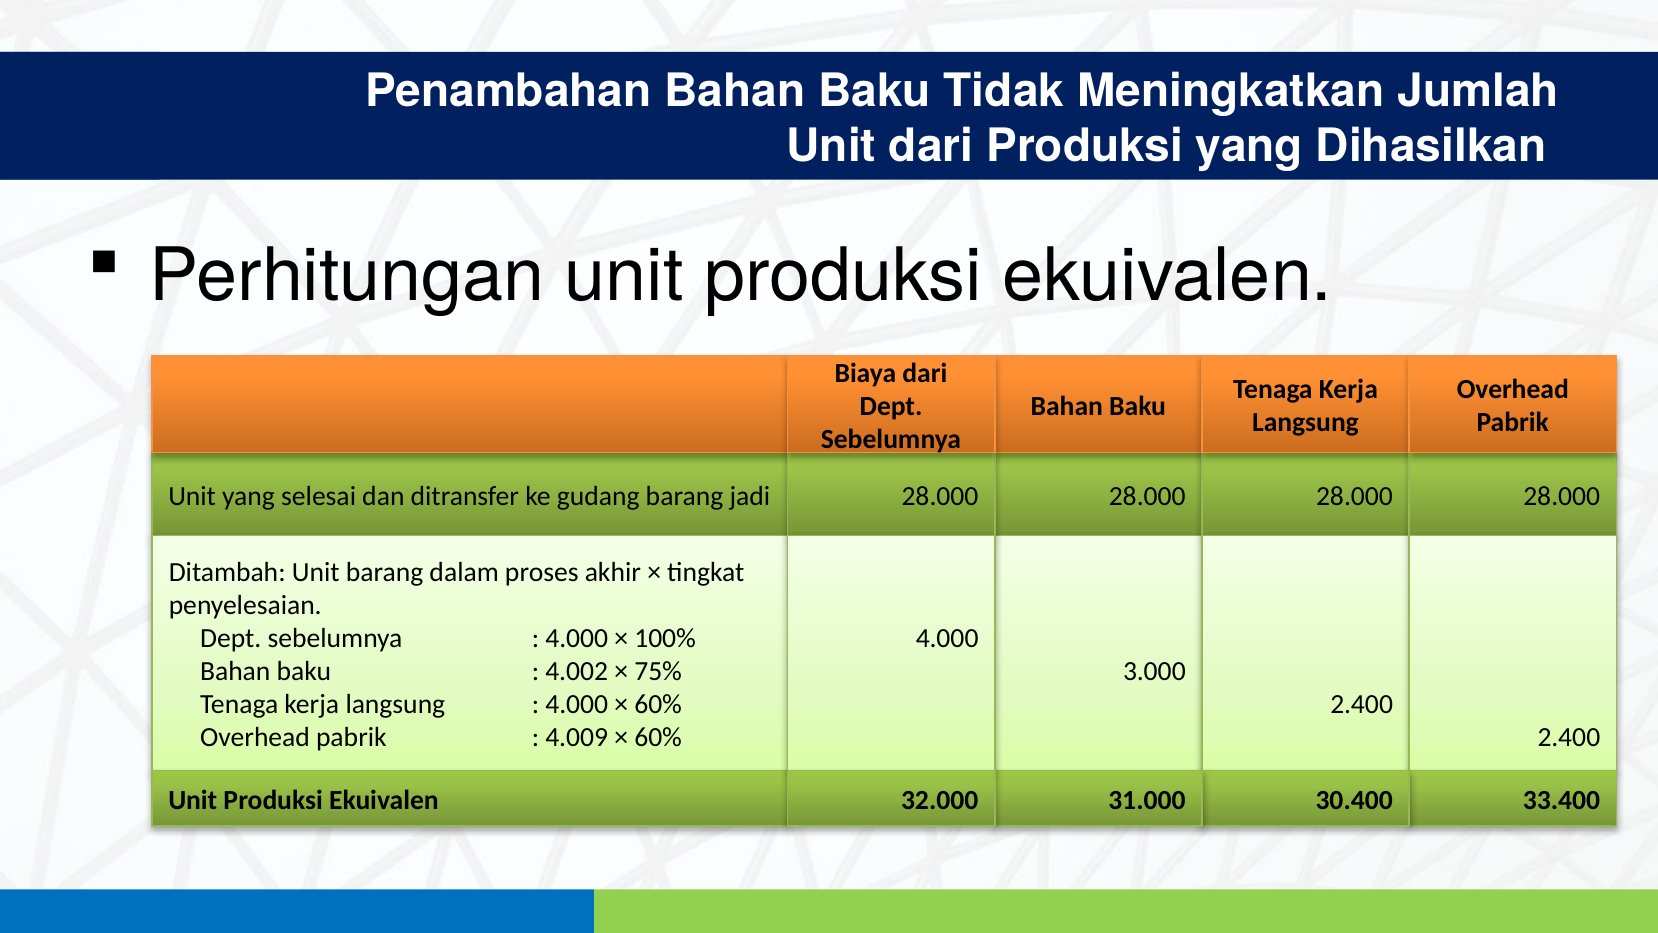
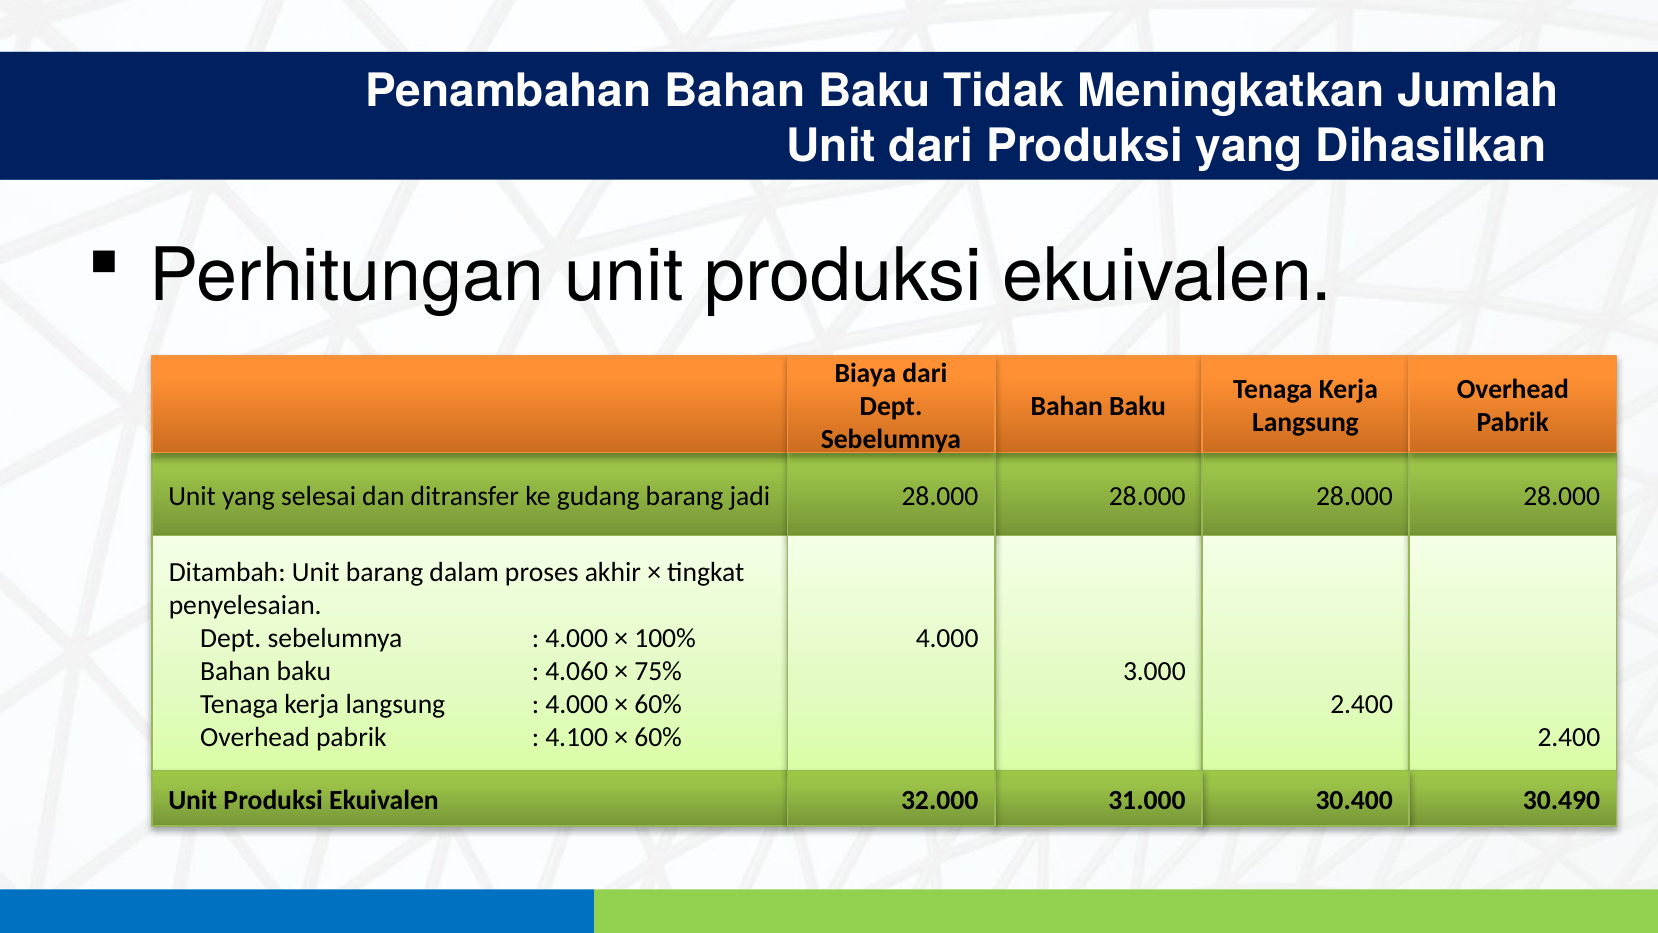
4.002: 4.002 -> 4.060
4.009: 4.009 -> 4.100
33.400: 33.400 -> 30.490
